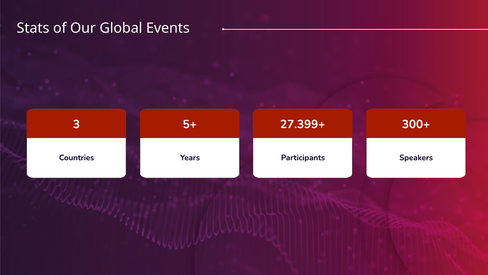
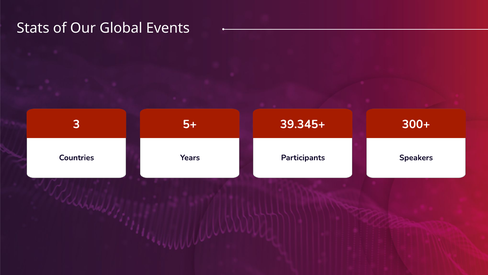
27.399+: 27.399+ -> 39.345+
